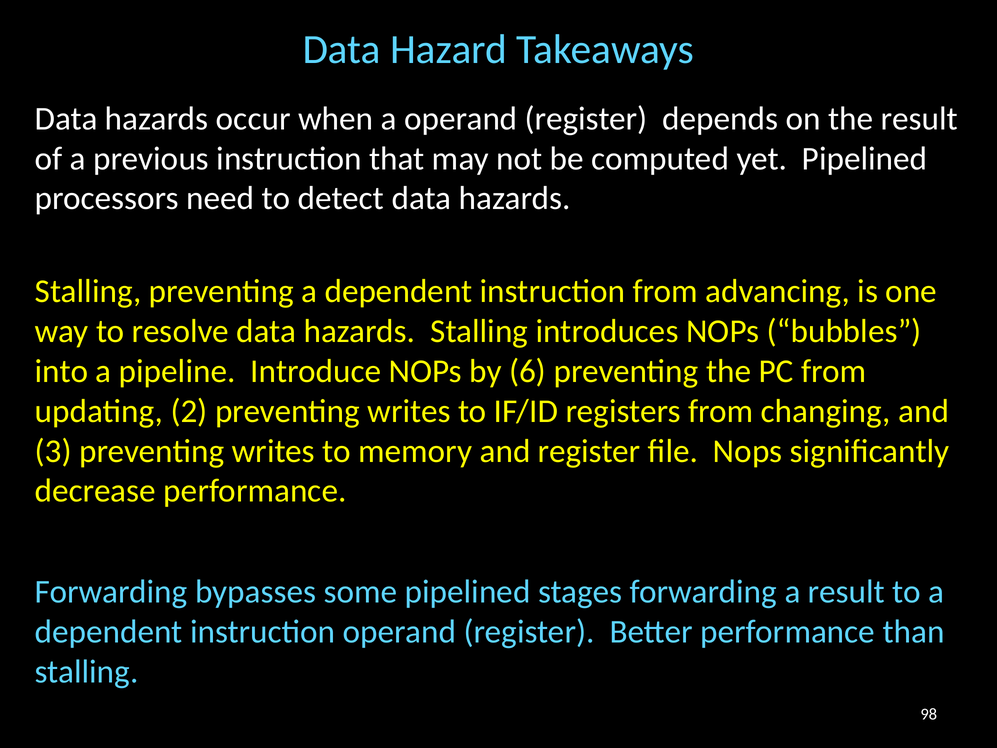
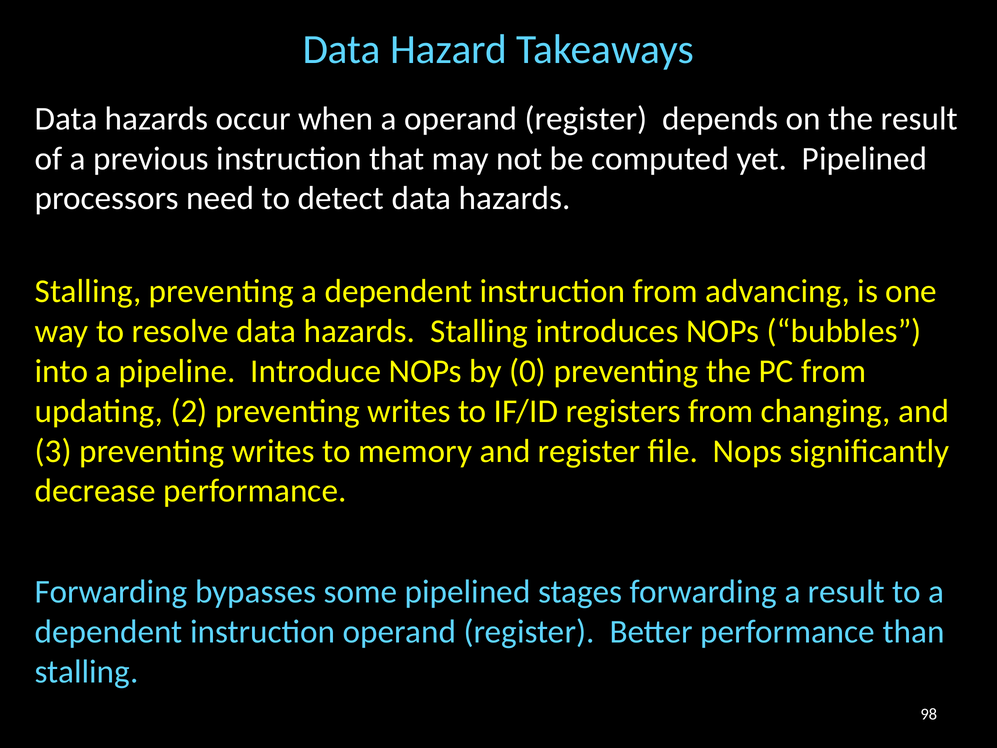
6: 6 -> 0
